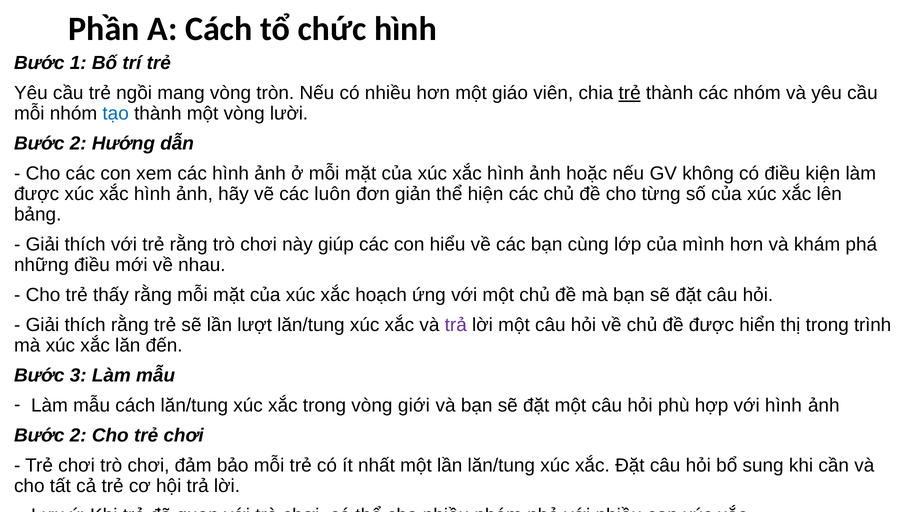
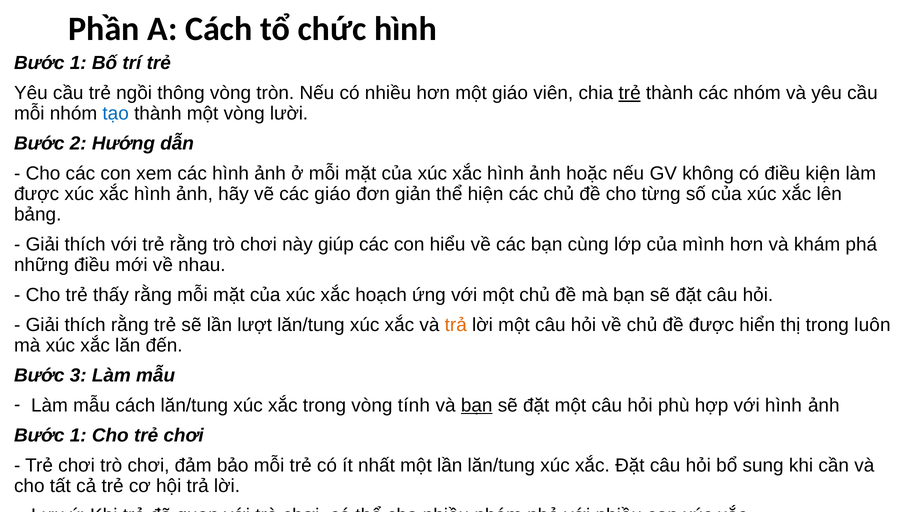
mang: mang -> thông
các luôn: luôn -> giáo
trả at (456, 324) colour: purple -> orange
trình: trình -> luôn
giới: giới -> tính
bạn at (477, 405) underline: none -> present
2 at (78, 435): 2 -> 1
